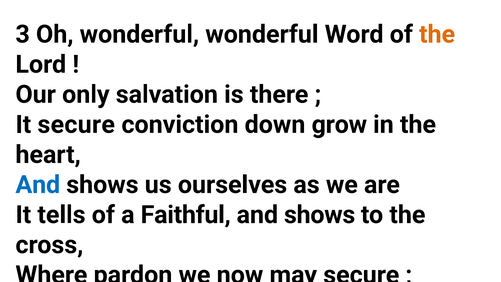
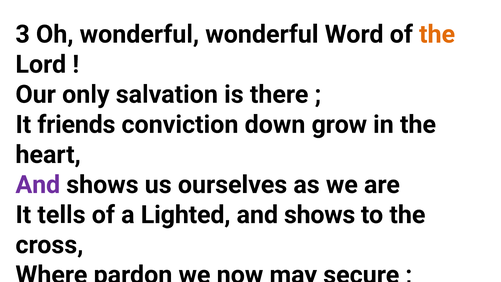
It secure: secure -> friends
And at (38, 185) colour: blue -> purple
Faithful: Faithful -> Lighted
